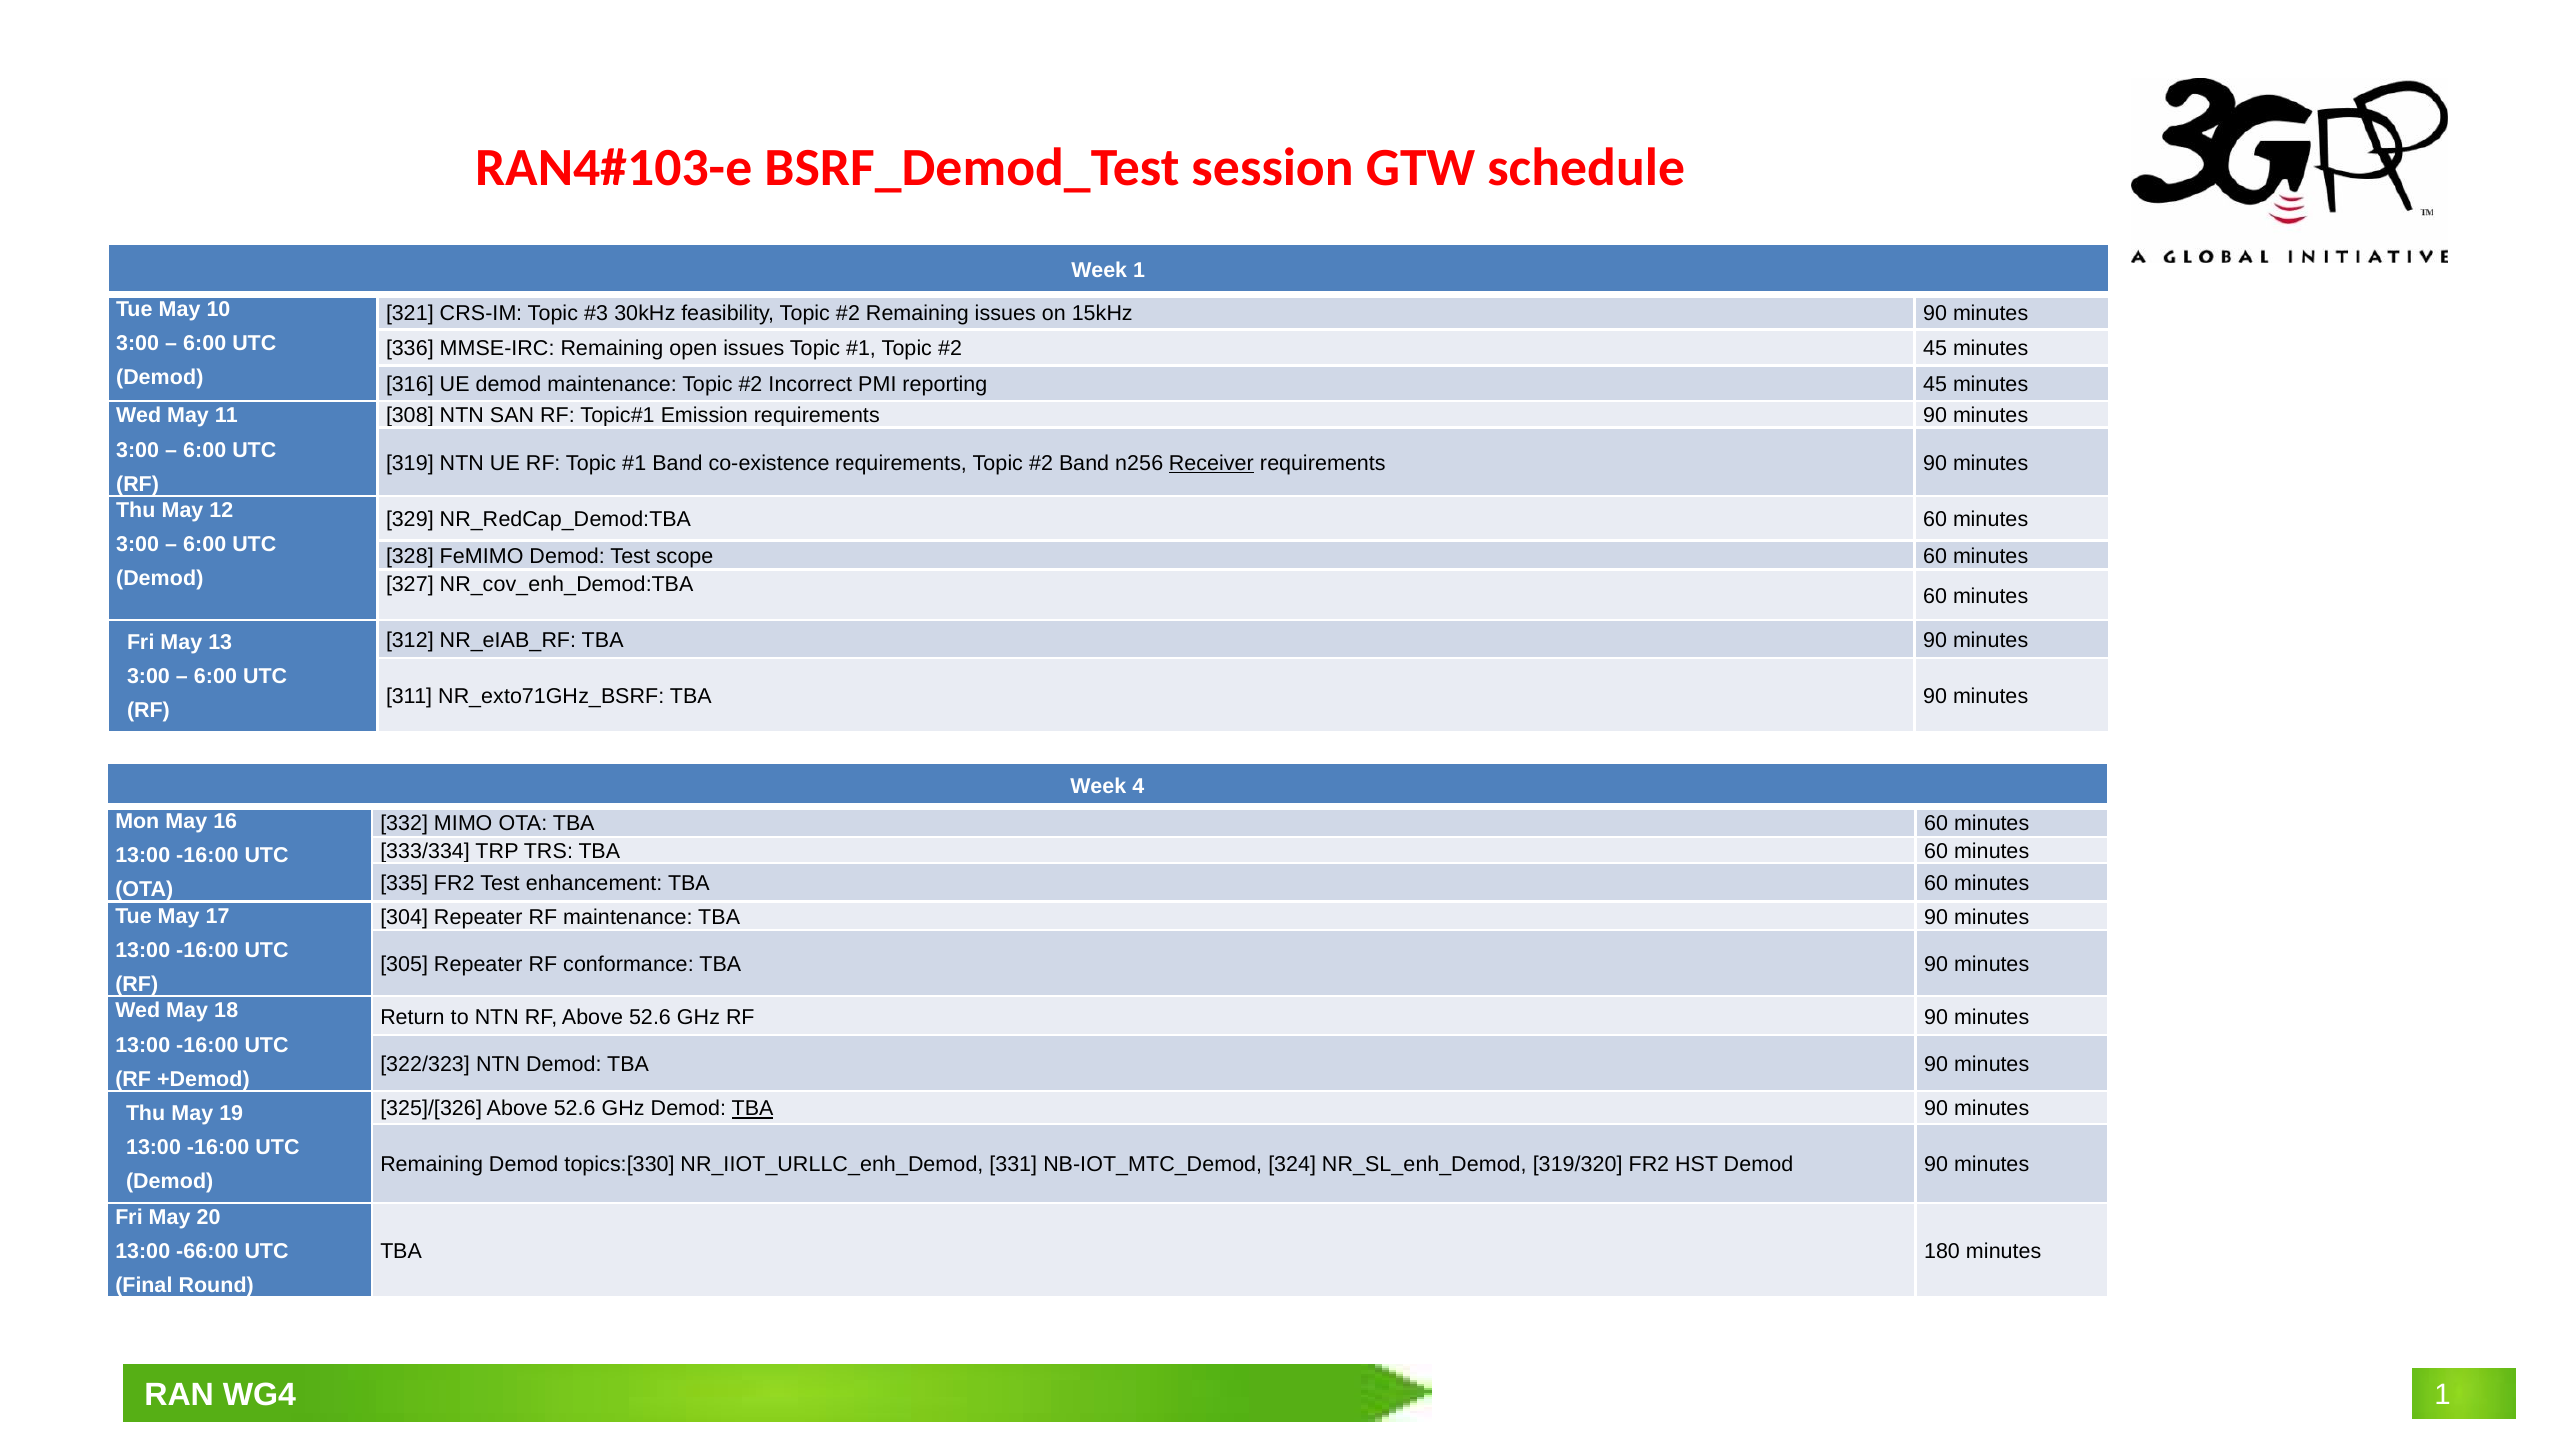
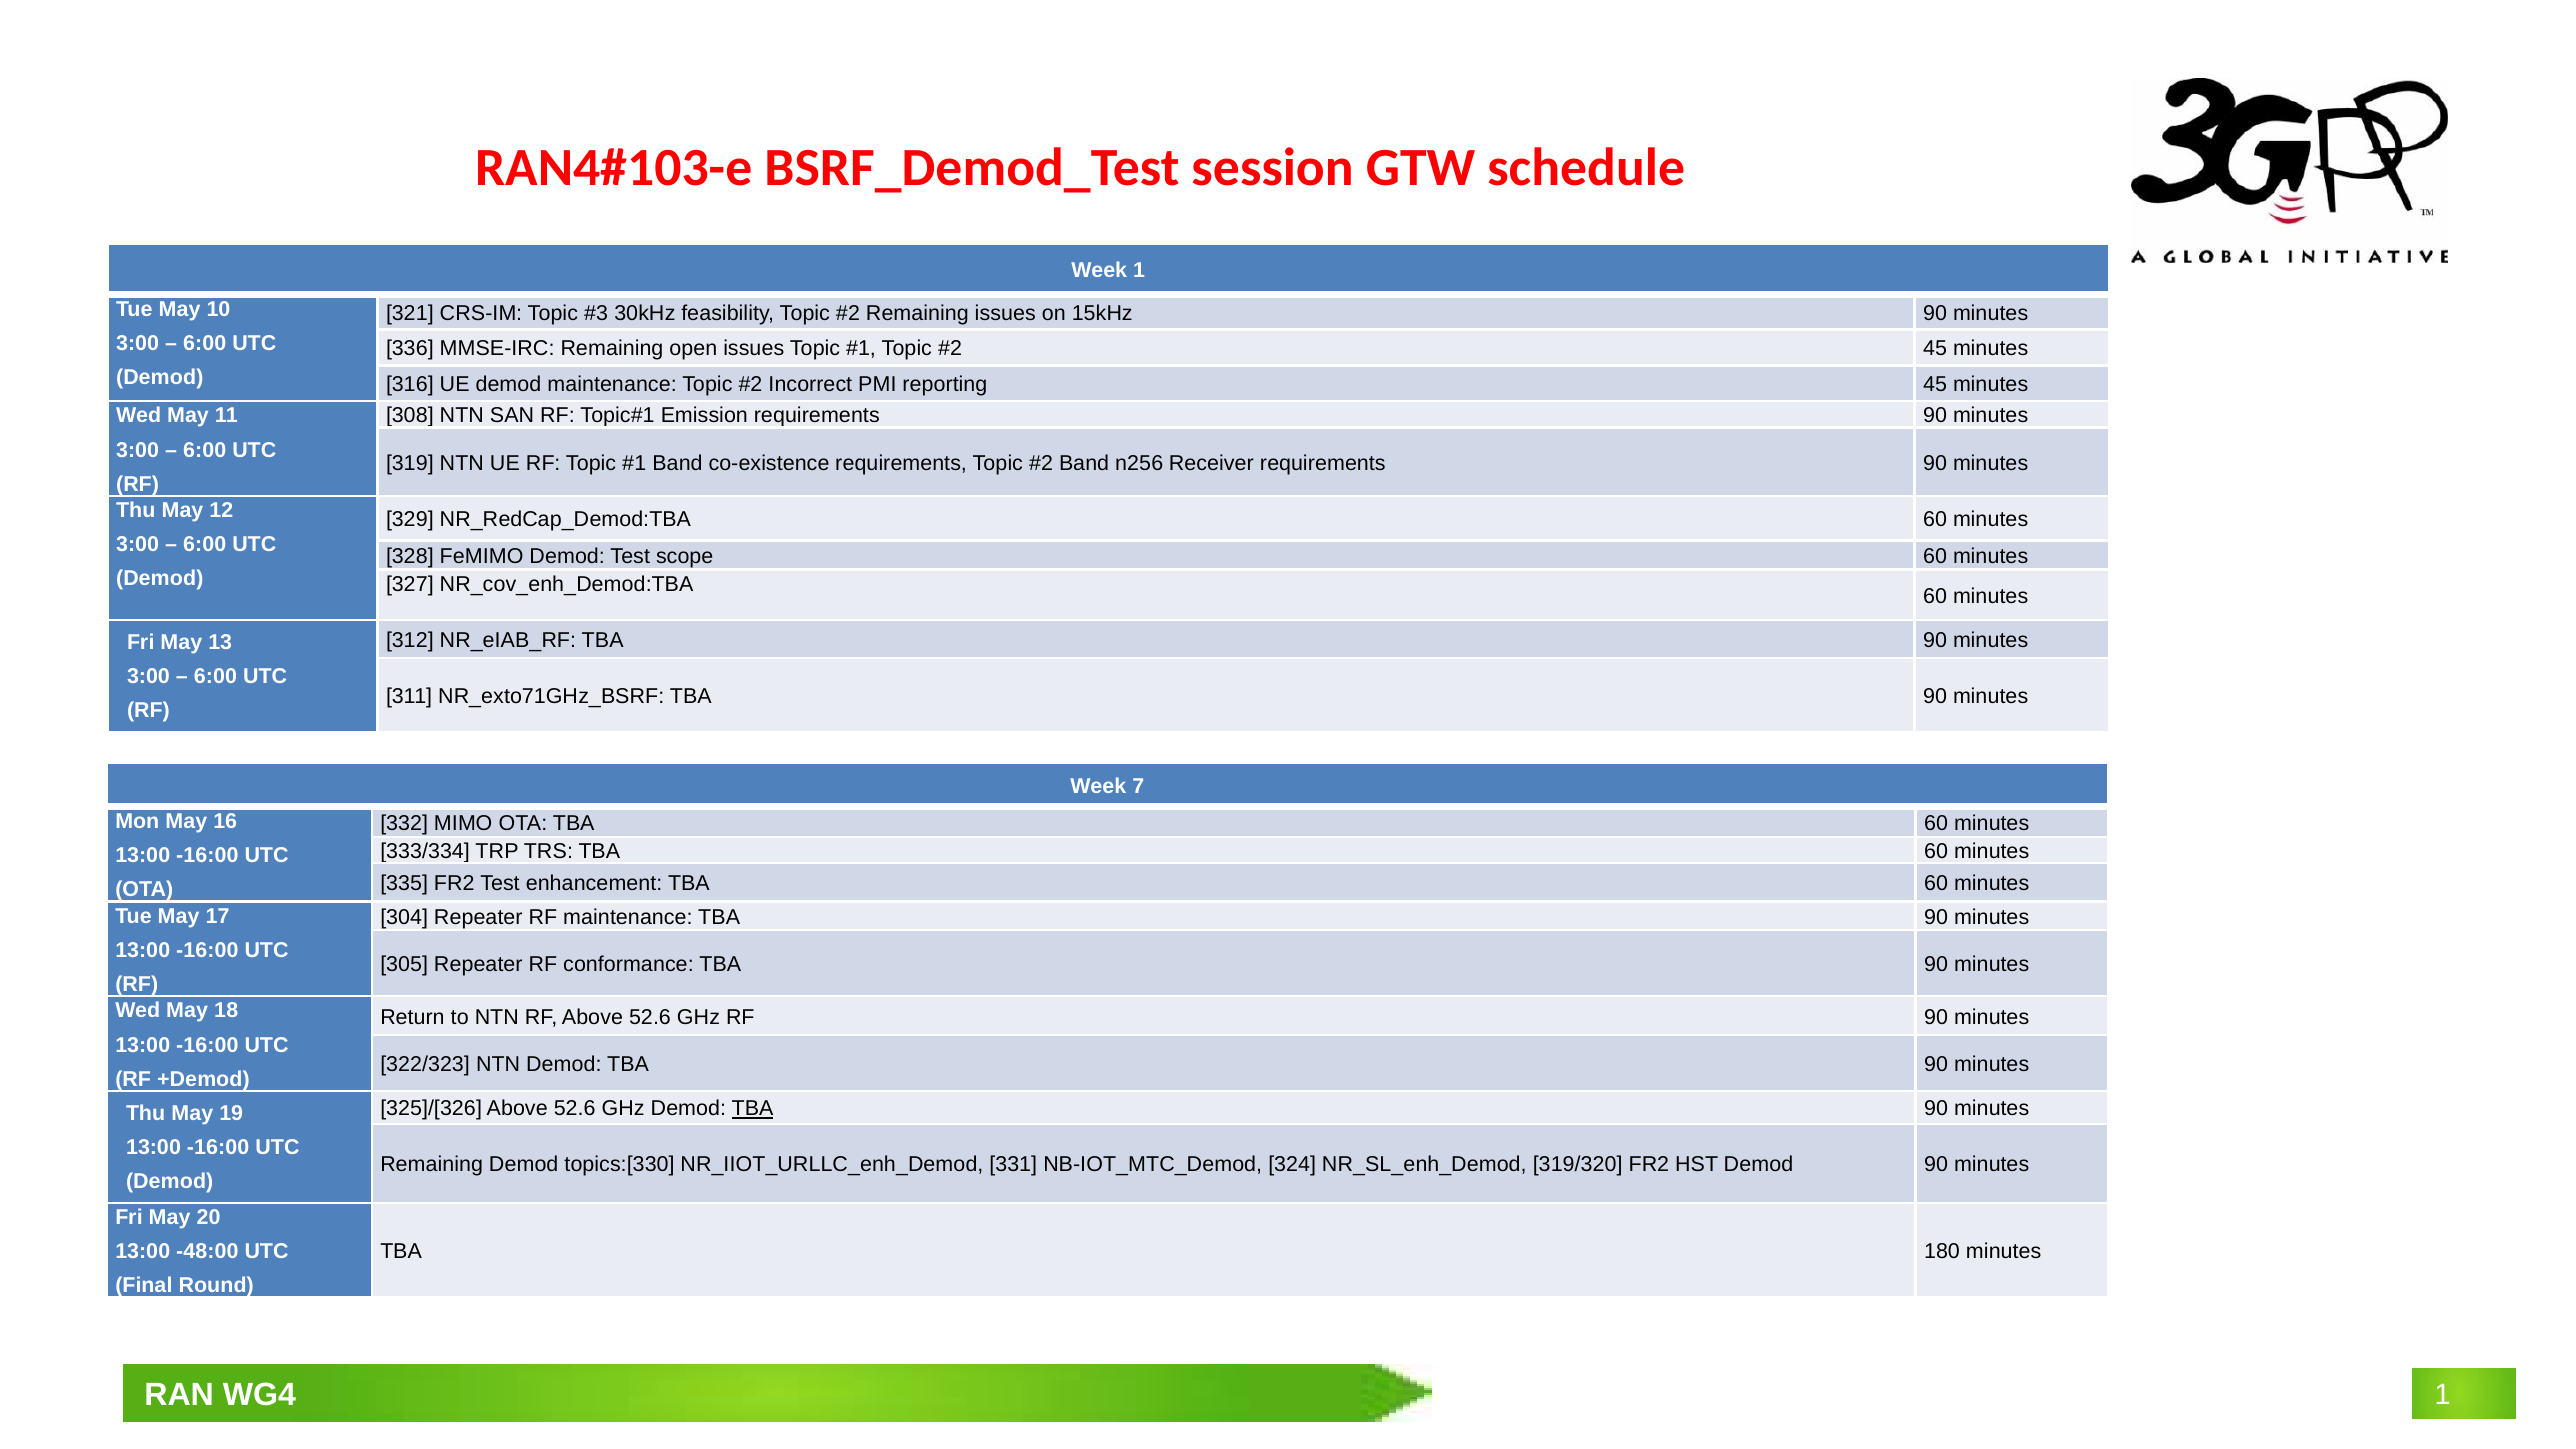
Receiver underline: present -> none
4: 4 -> 7
-66:00: -66:00 -> -48:00
